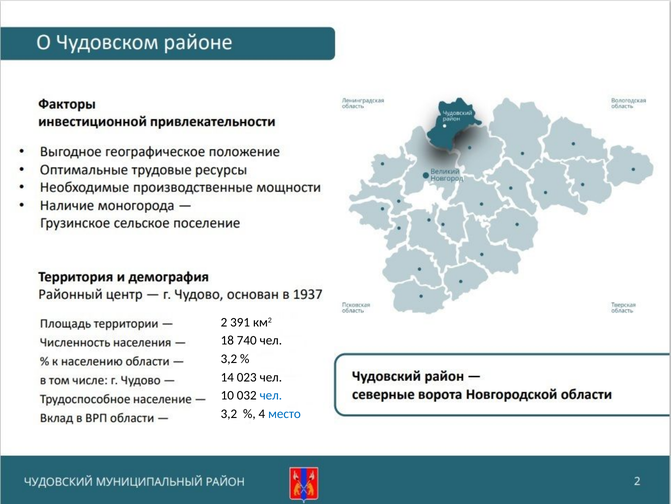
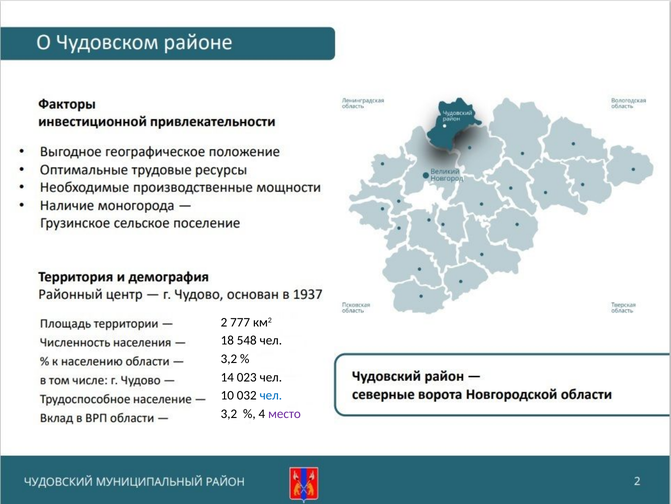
391: 391 -> 777
740: 740 -> 548
место colour: blue -> purple
